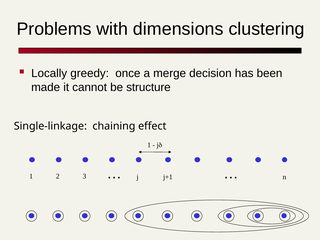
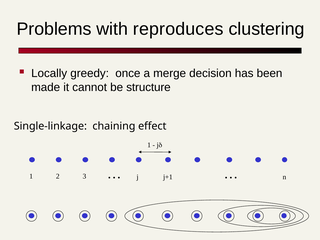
dimensions: dimensions -> reproduces
